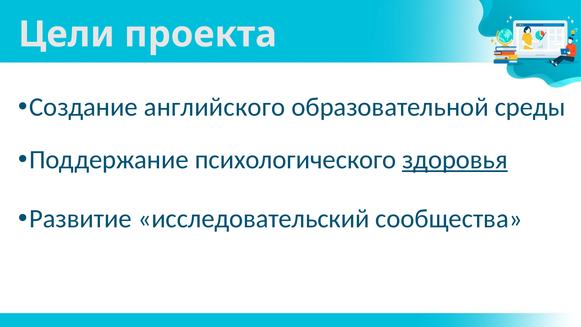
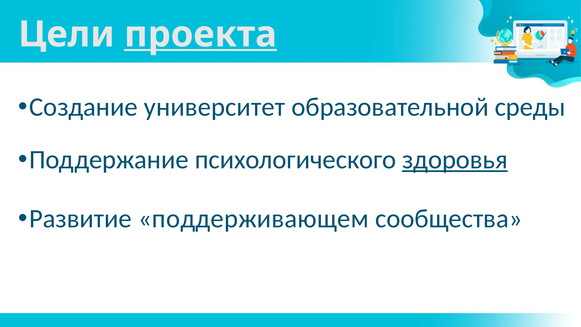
проекта underline: none -> present
английского: английского -> университет
исследовательский: исследовательский -> поддерживающем
